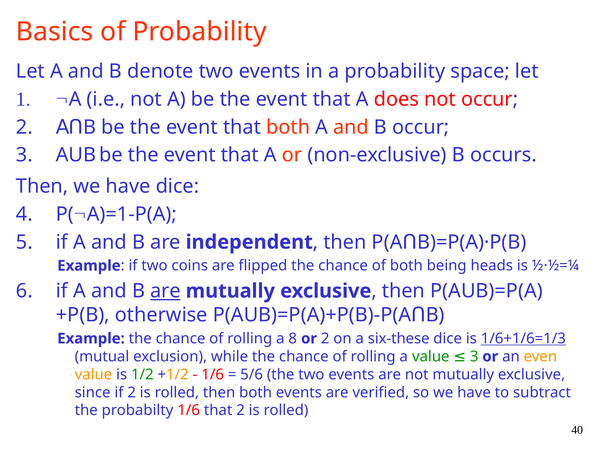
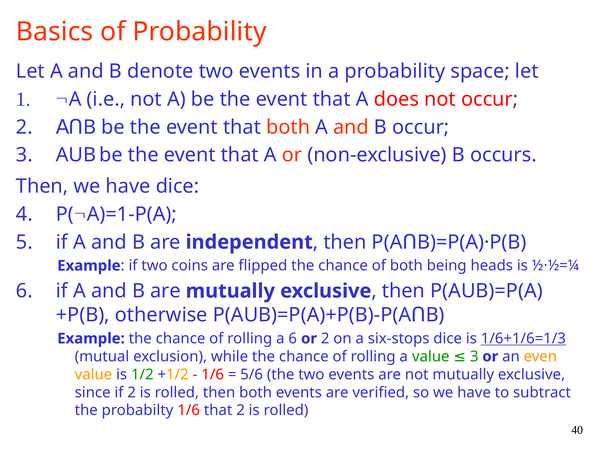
are at (165, 291) underline: present -> none
a 8: 8 -> 6
six-these: six-these -> six-stops
